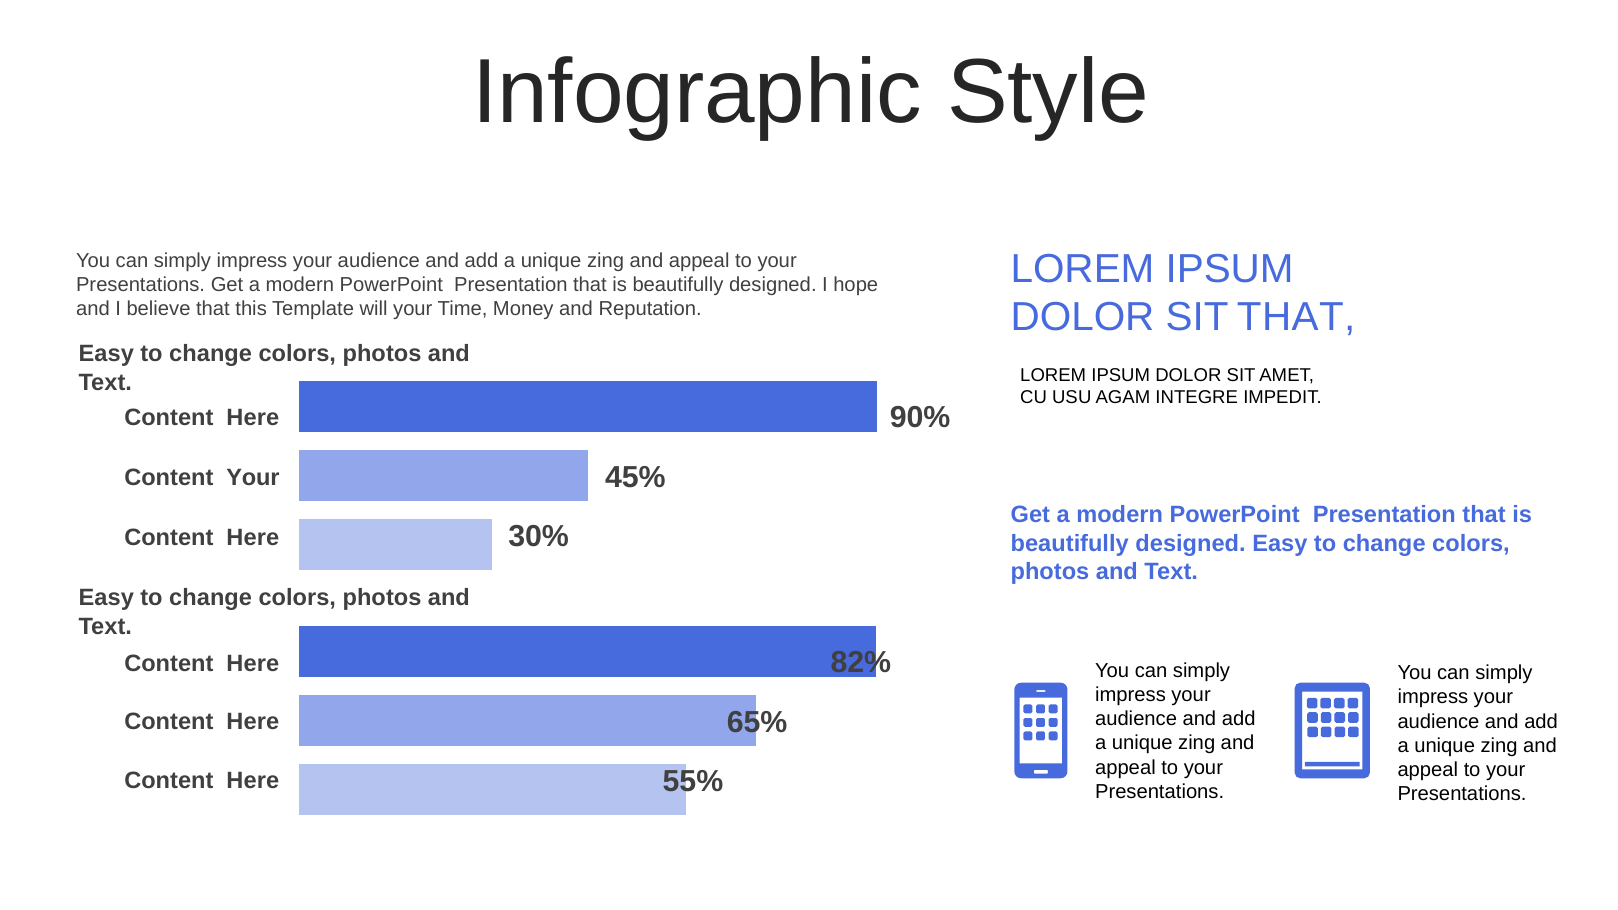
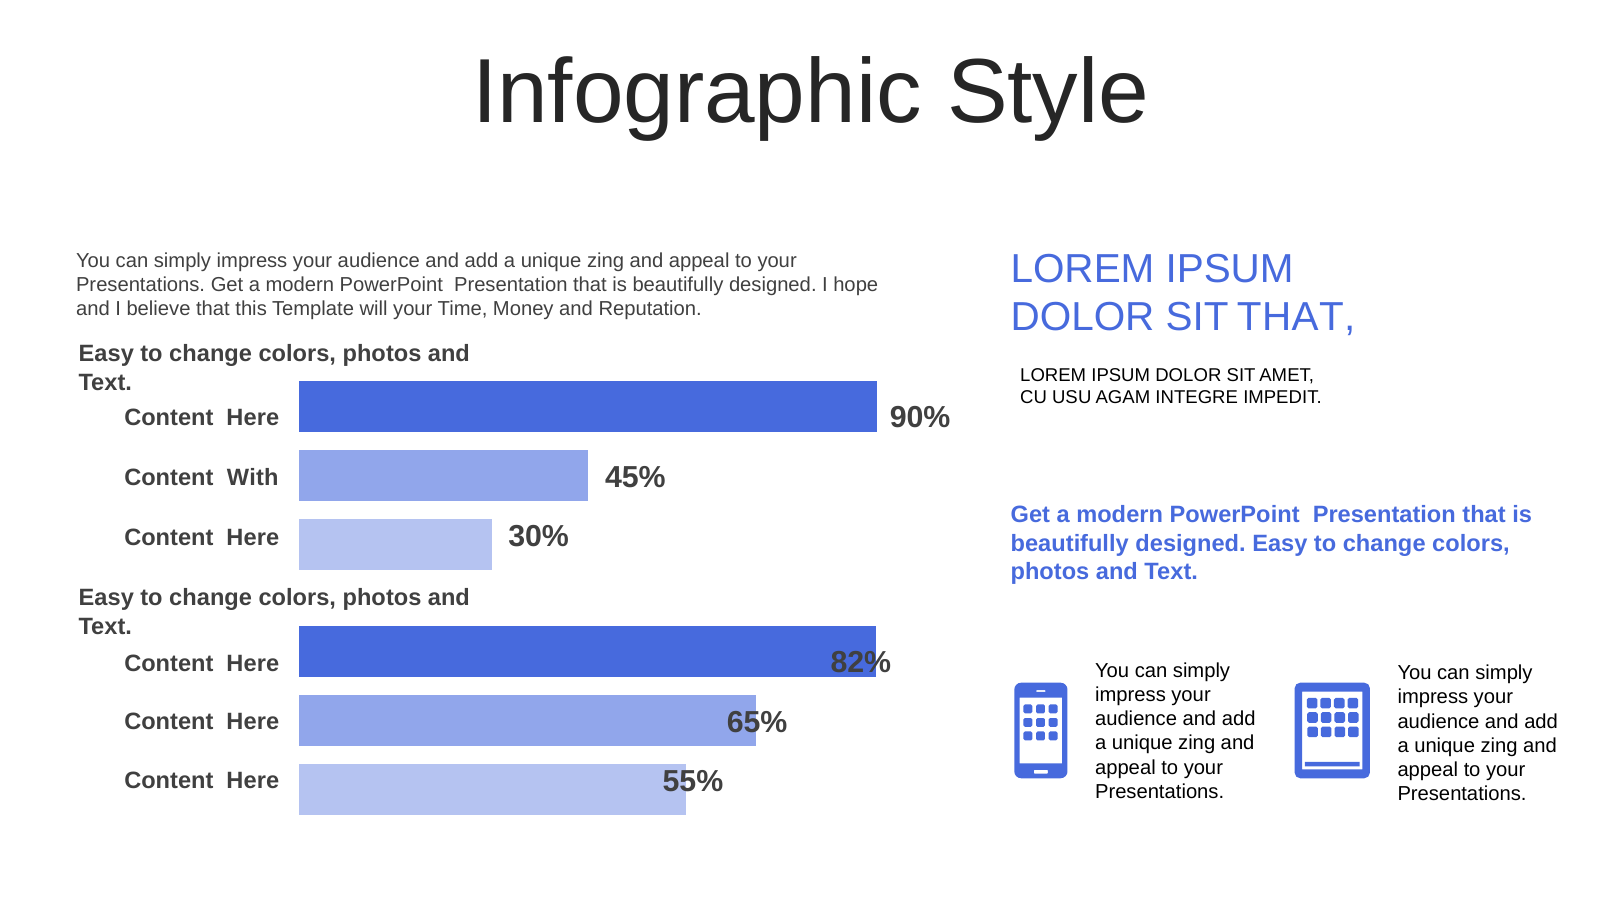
Content Your: Your -> With
